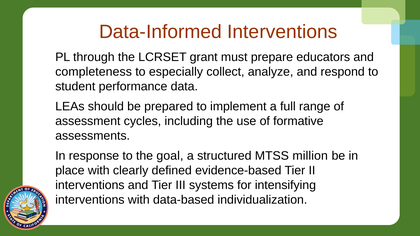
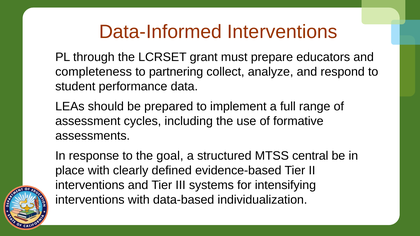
especially: especially -> partnering
million: million -> central
